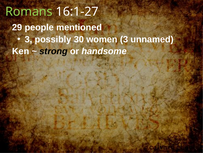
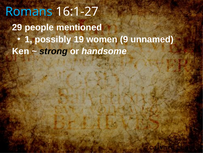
Romans colour: light green -> light blue
3 at (28, 39): 3 -> 1
30: 30 -> 19
women 3: 3 -> 9
